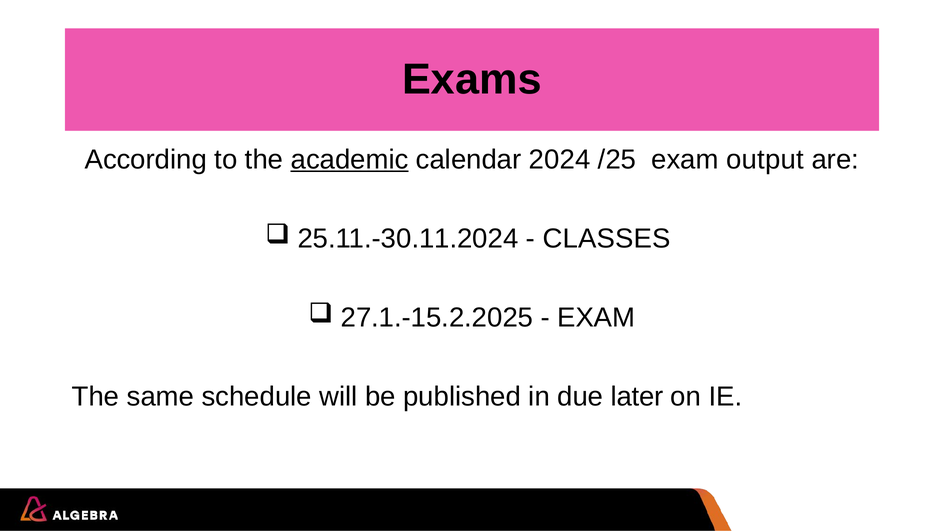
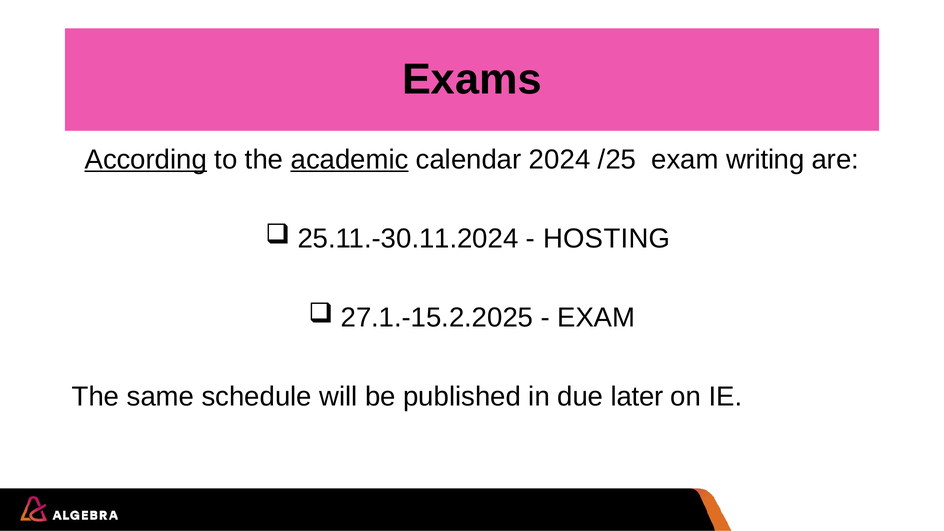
According underline: none -> present
output: output -> writing
CLASSES: CLASSES -> HOSTING
